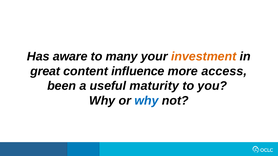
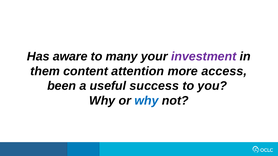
investment colour: orange -> purple
great: great -> them
influence: influence -> attention
maturity: maturity -> success
